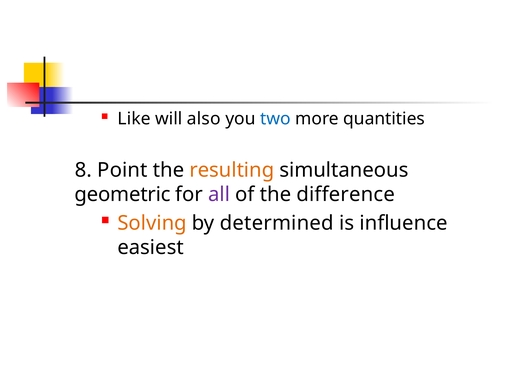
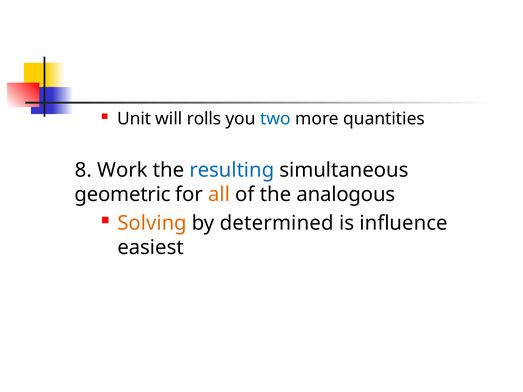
Like: Like -> Unit
also: also -> rolls
Point: Point -> Work
resulting colour: orange -> blue
all colour: purple -> orange
difference: difference -> analogous
